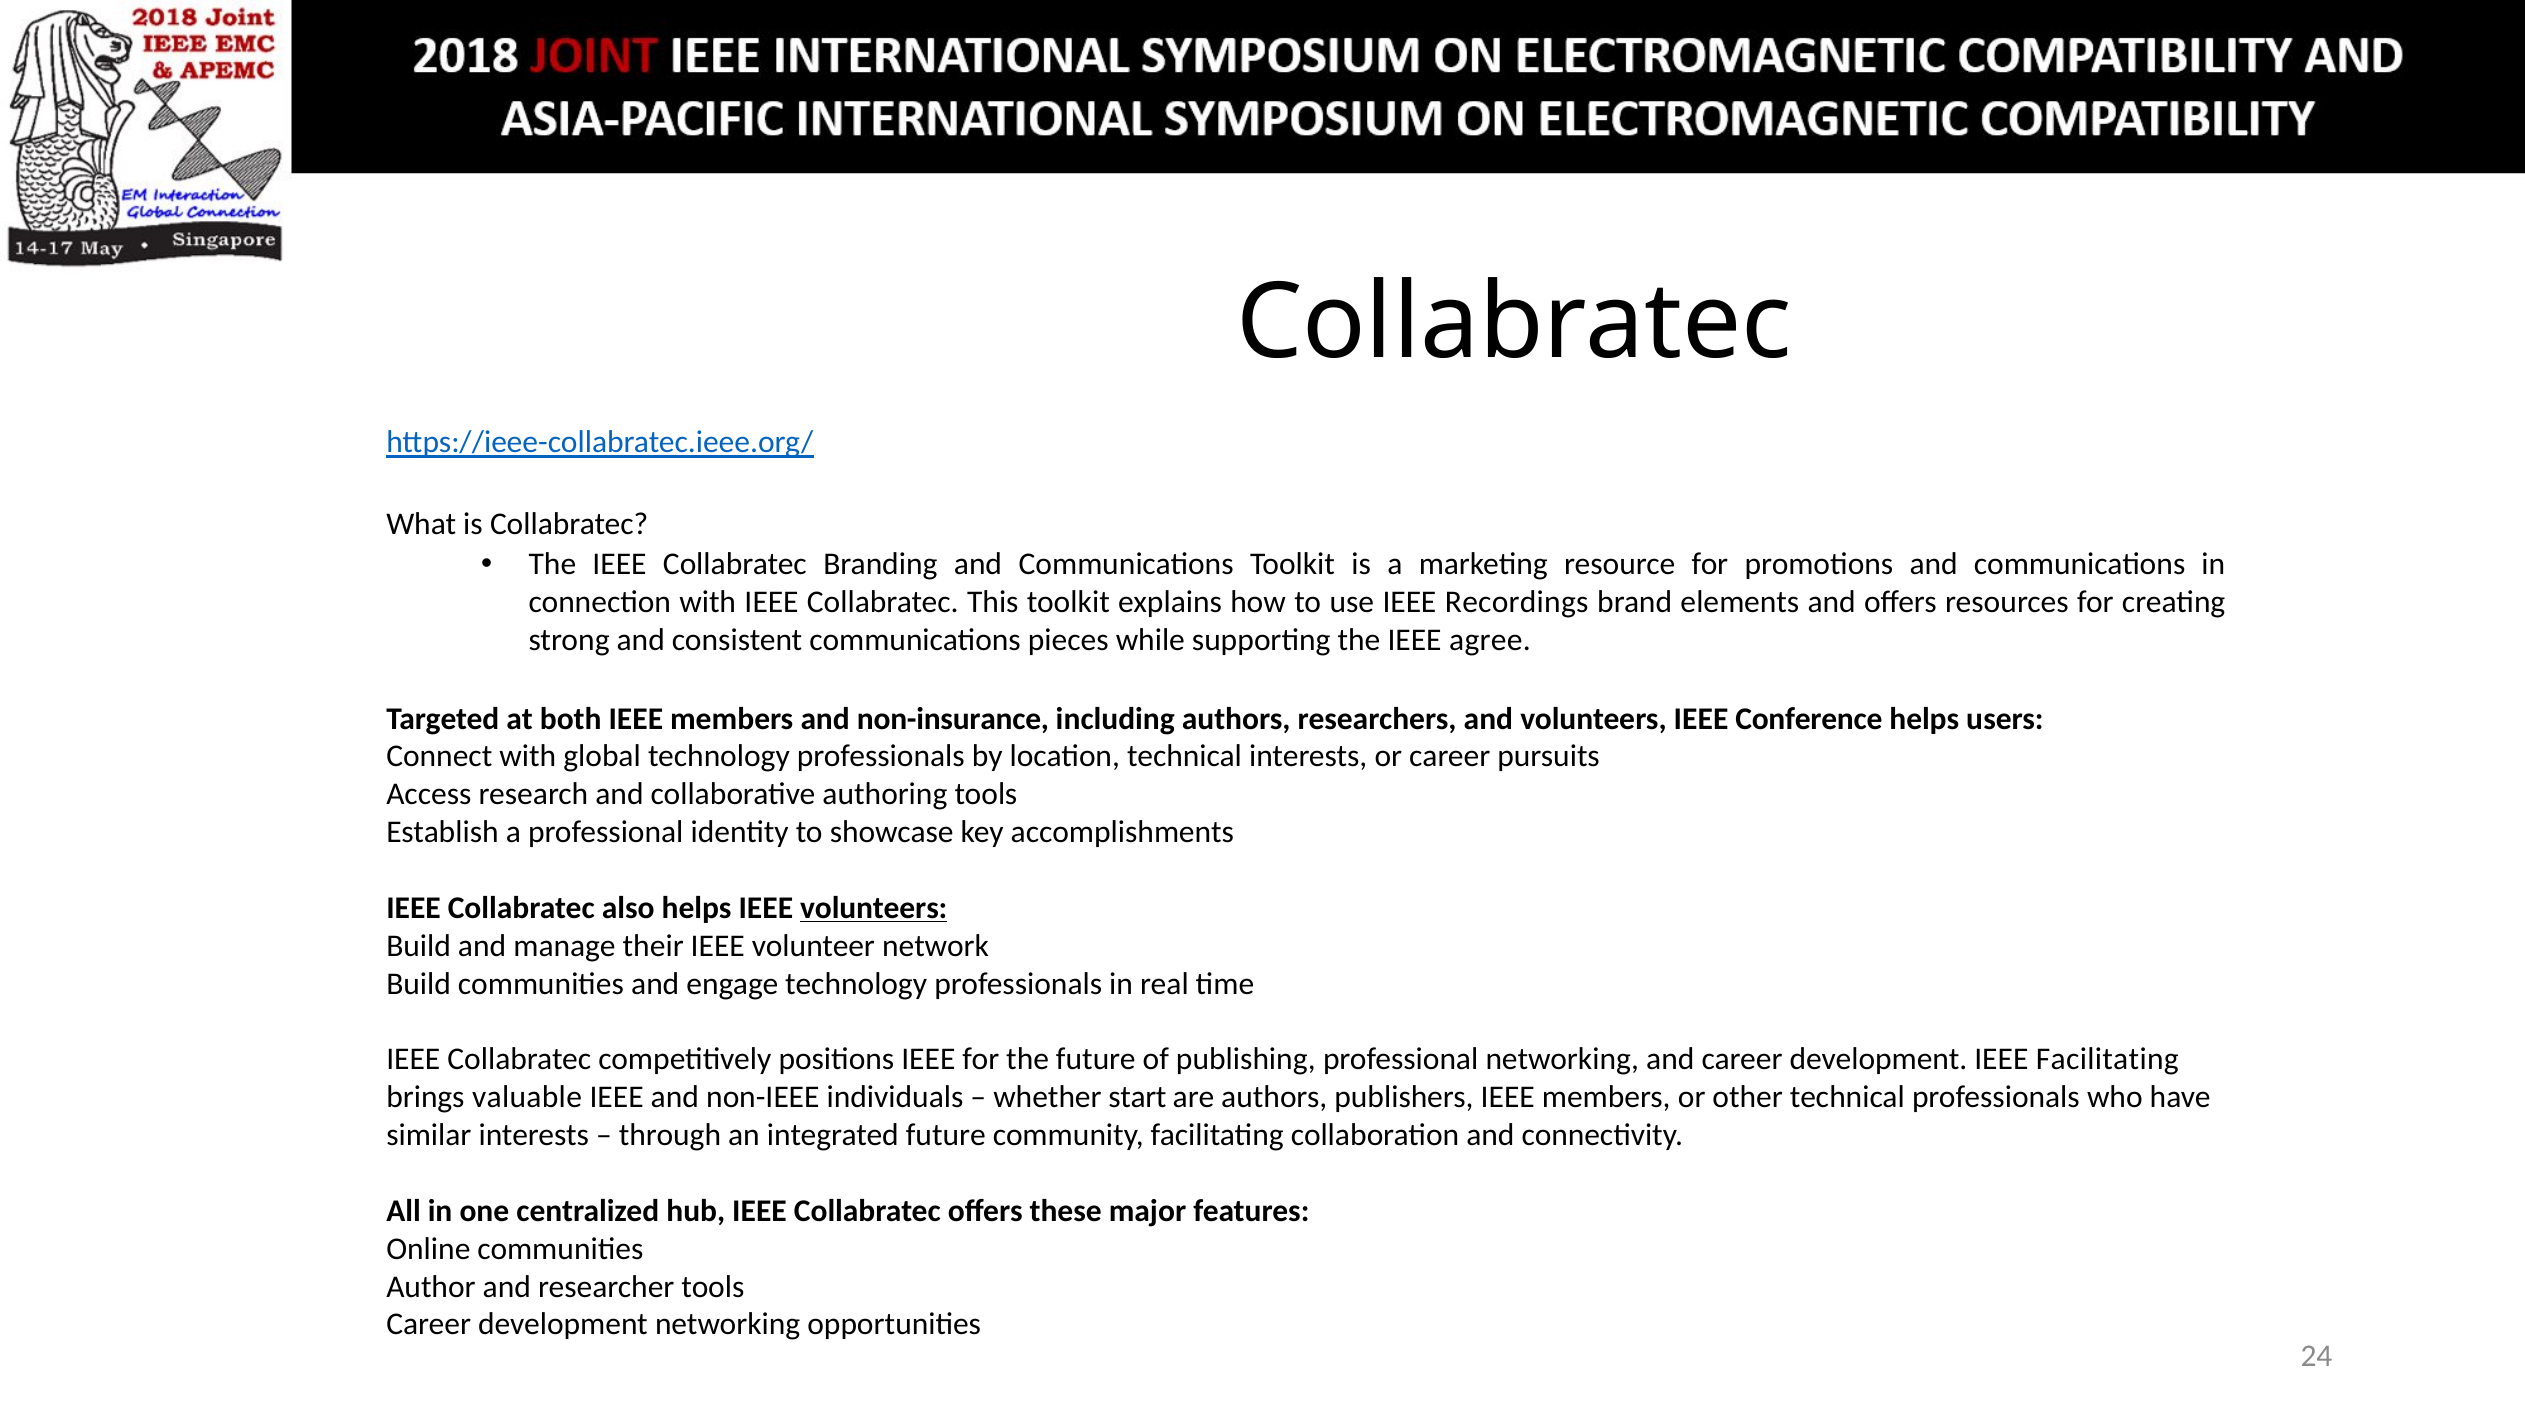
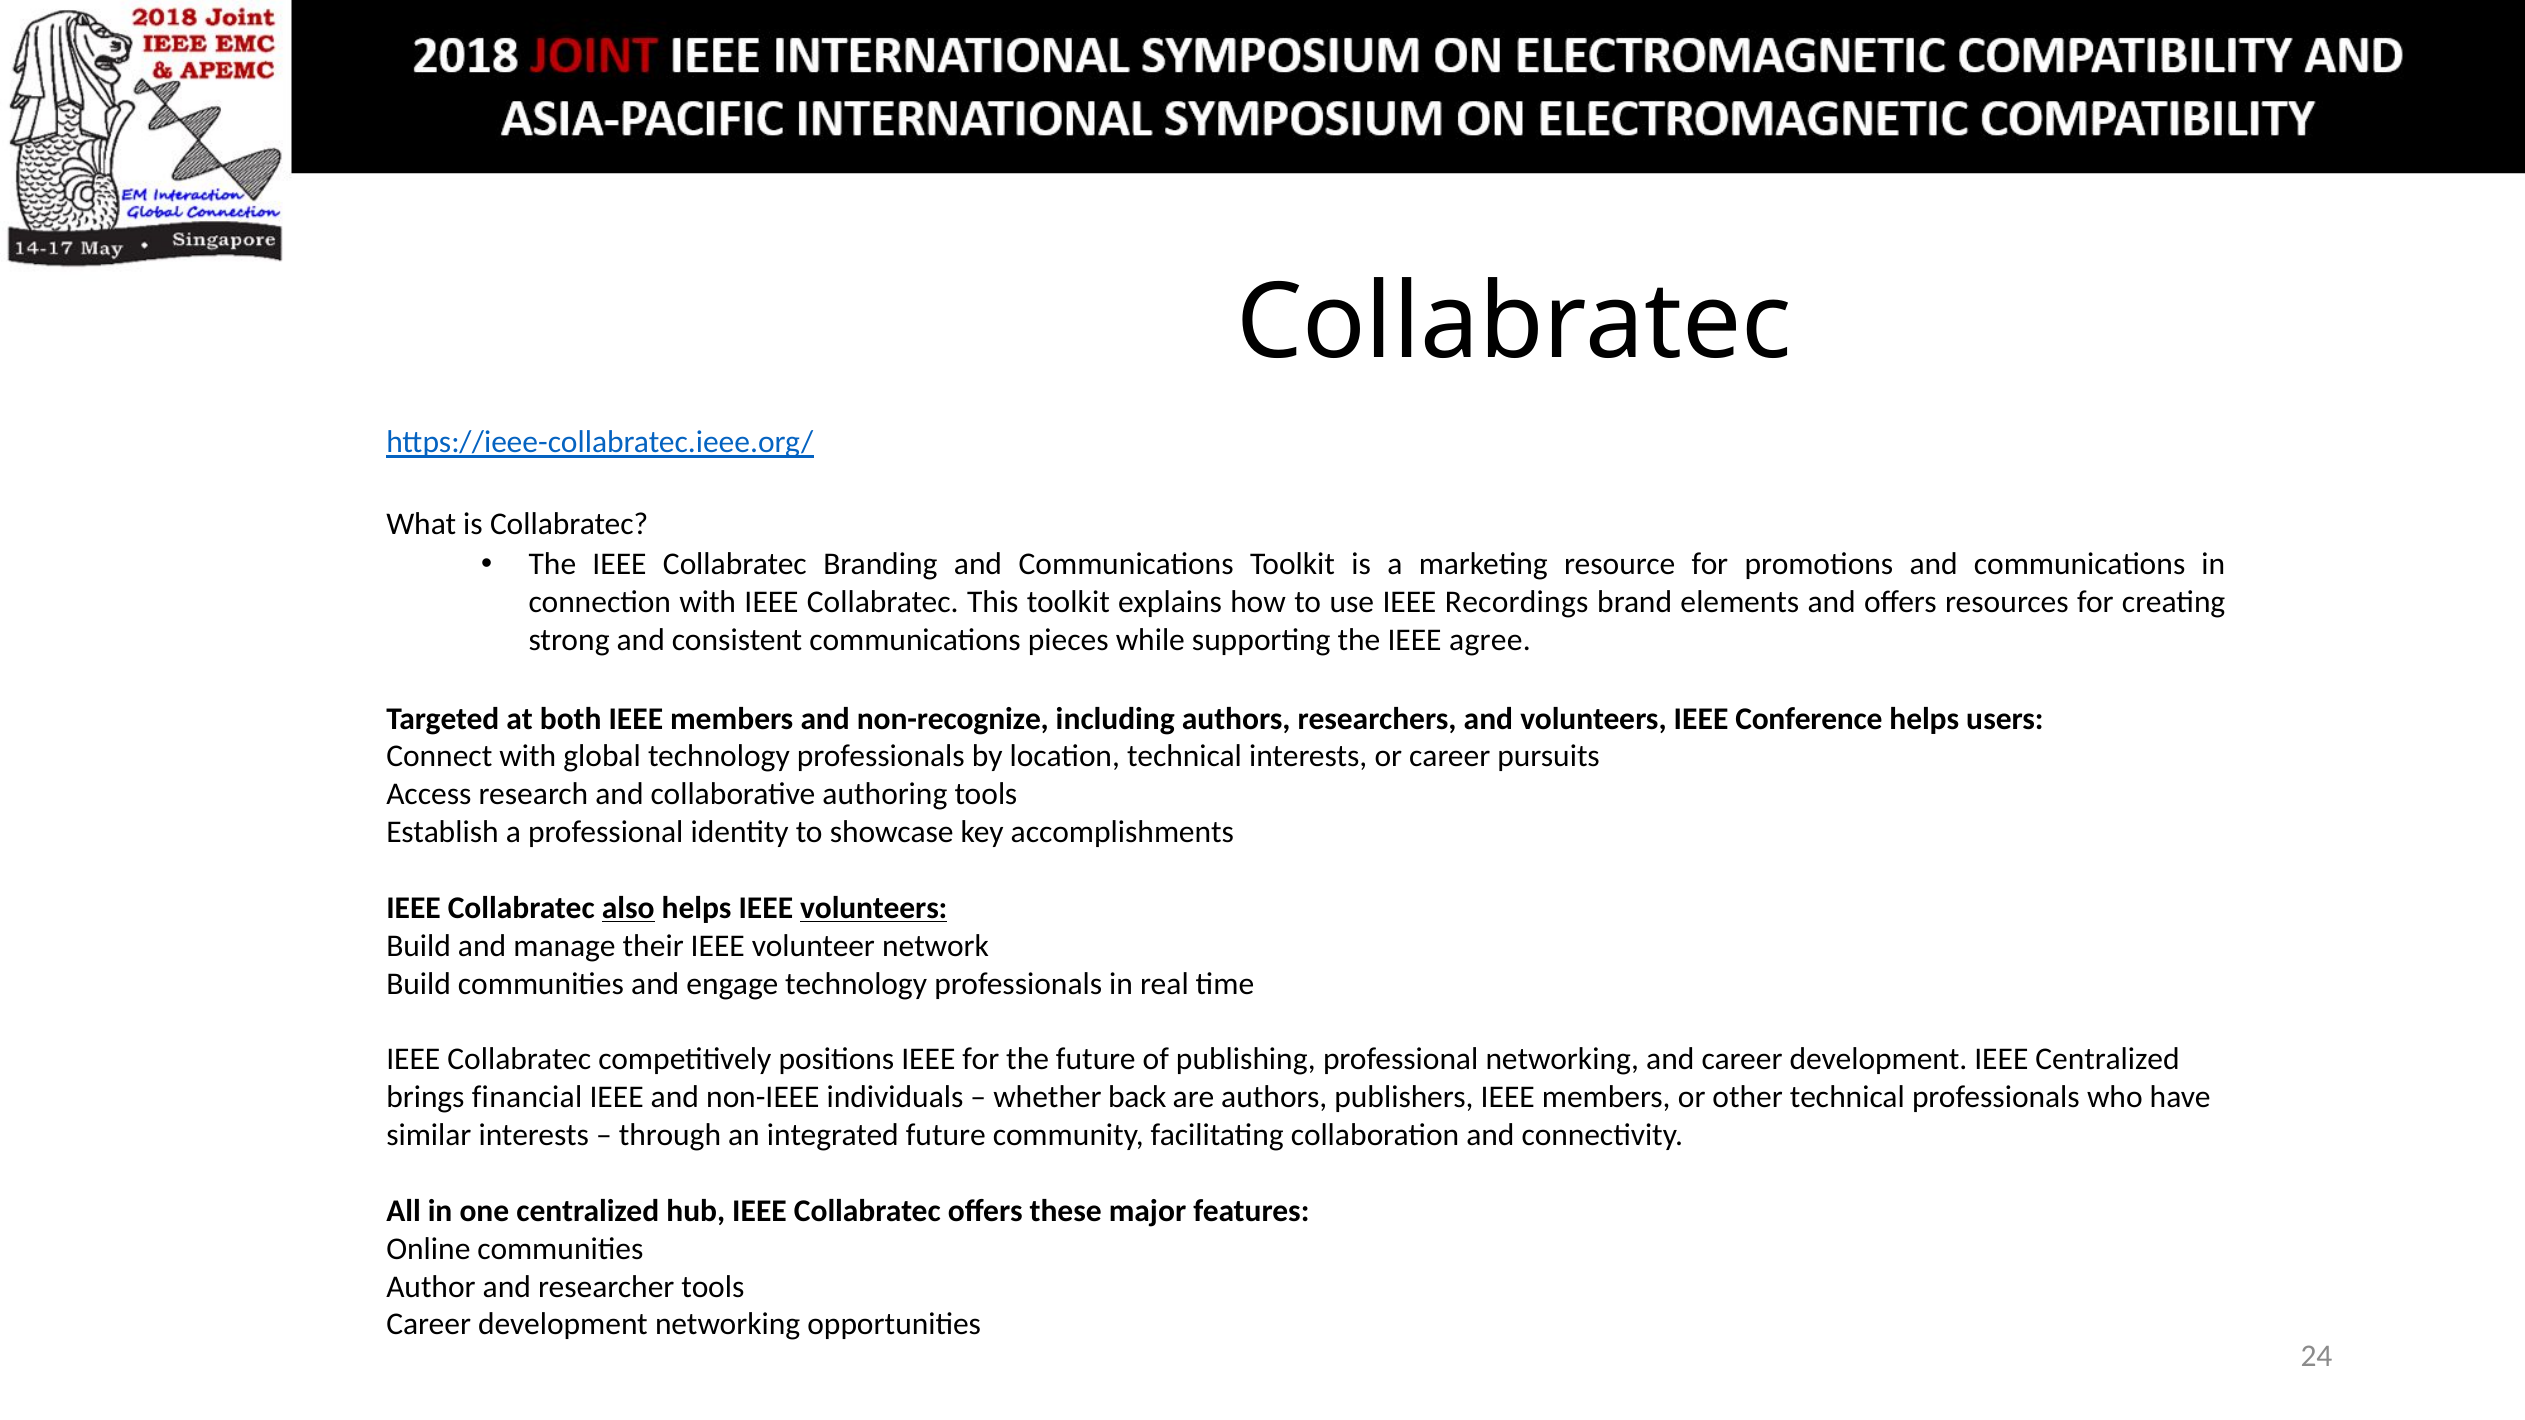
non-insurance: non-insurance -> non-recognize
also underline: none -> present
IEEE Facilitating: Facilitating -> Centralized
valuable: valuable -> financial
start: start -> back
